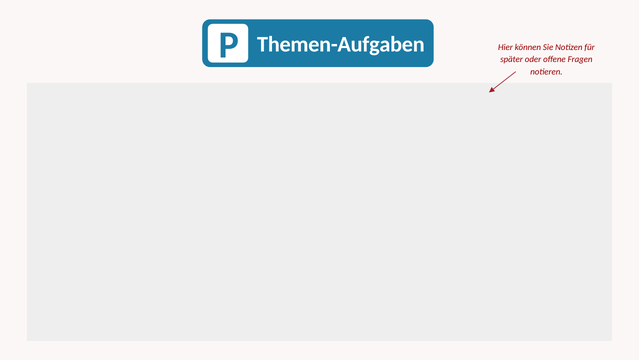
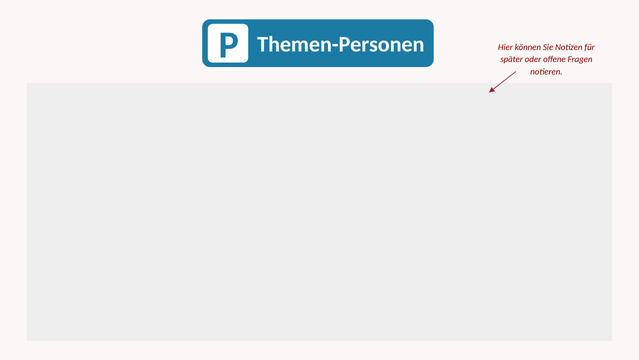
Themen-Aufgaben: Themen-Aufgaben -> Themen-Personen
